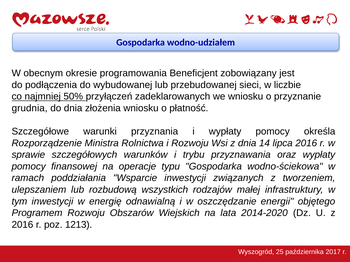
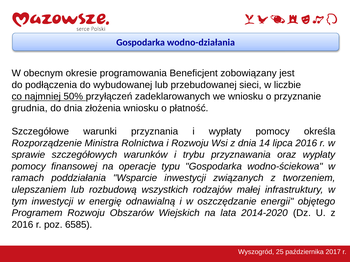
wodno-udziałem: wodno-udziałem -> wodno-działania
1213: 1213 -> 6585
